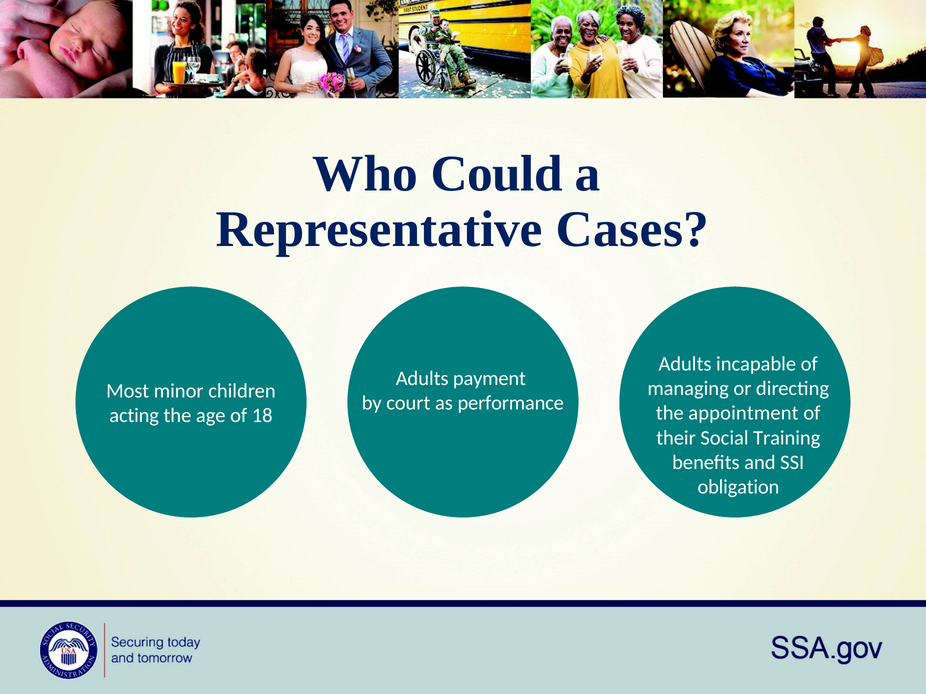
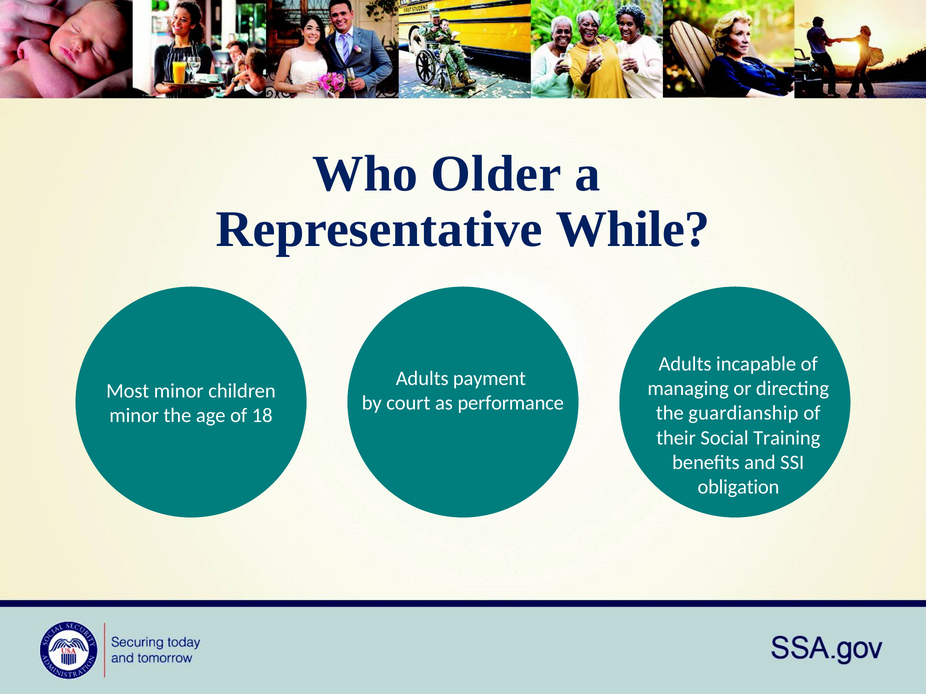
Could: Could -> Older
Cases: Cases -> While
appointment: appointment -> guardianship
acting at (134, 416): acting -> minor
